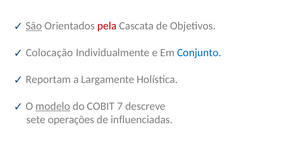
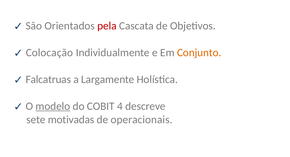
São underline: present -> none
Conjunto colour: blue -> orange
Reportam: Reportam -> Falcatruas
7: 7 -> 4
operações: operações -> motivadas
influenciadas: influenciadas -> operacionais
